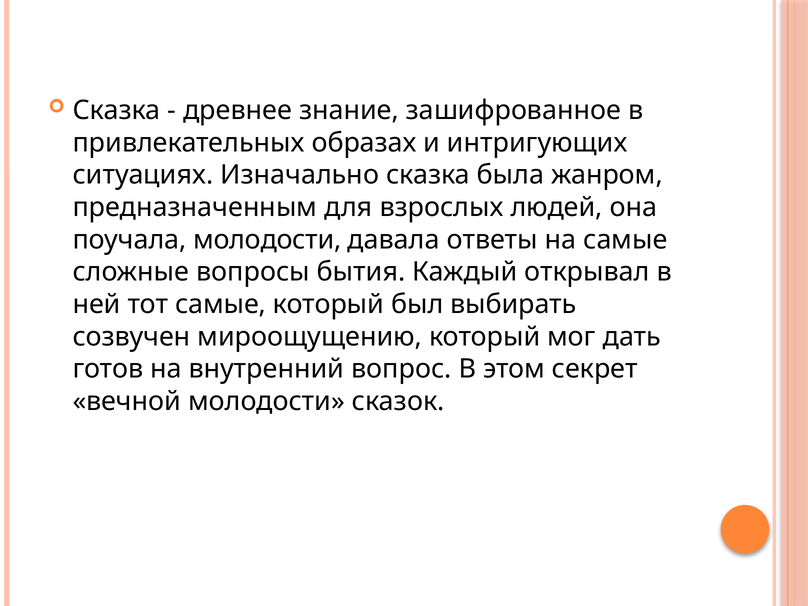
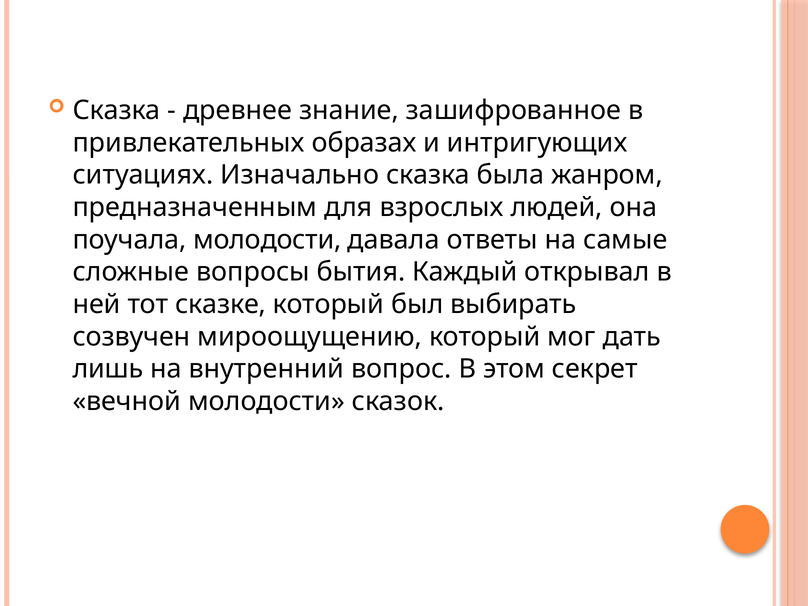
тот самые: самые -> сказке
готов: готов -> лишь
